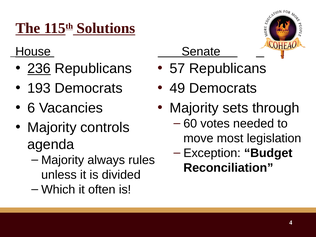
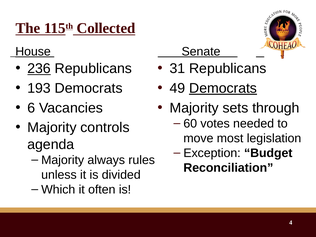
Solutions: Solutions -> Collected
57: 57 -> 31
Democrats at (223, 88) underline: none -> present
